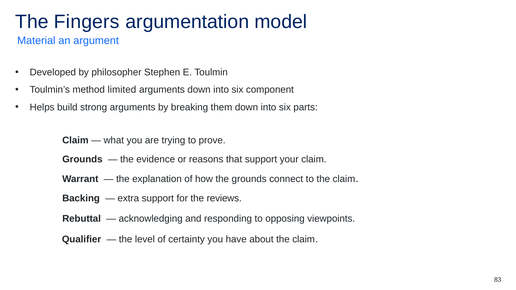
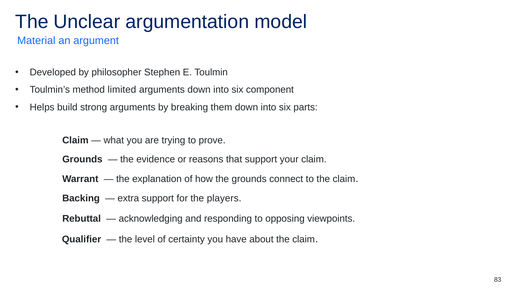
Fingers: Fingers -> Unclear
reviews: reviews -> players
